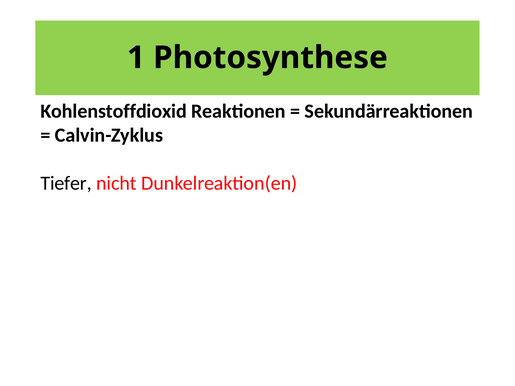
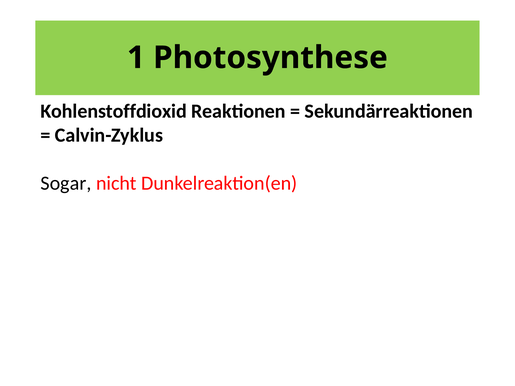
Tiefer: Tiefer -> Sogar
